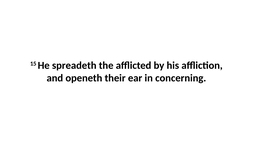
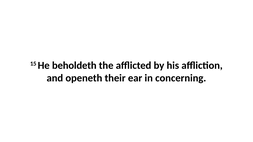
spreadeth: spreadeth -> beholdeth
